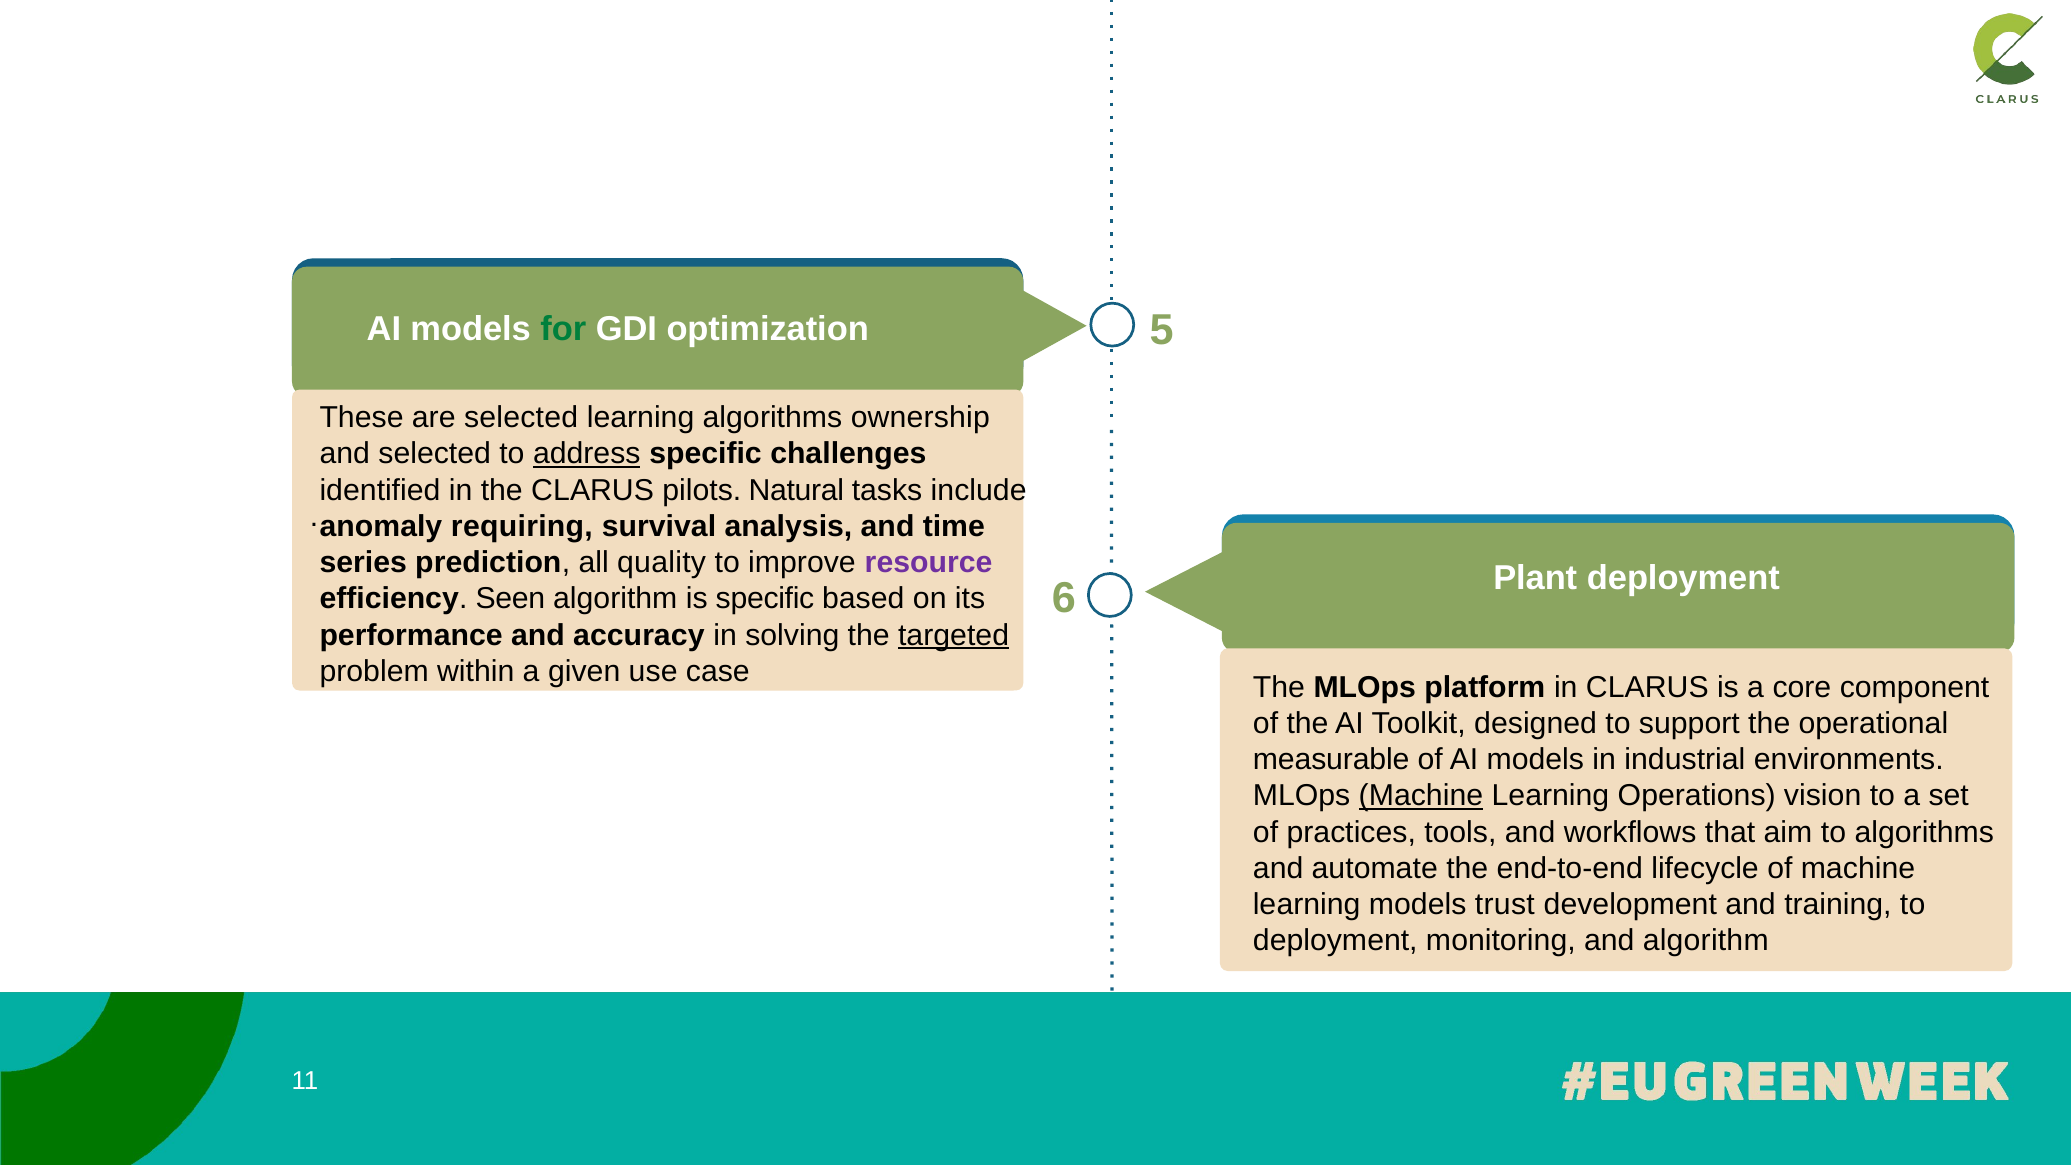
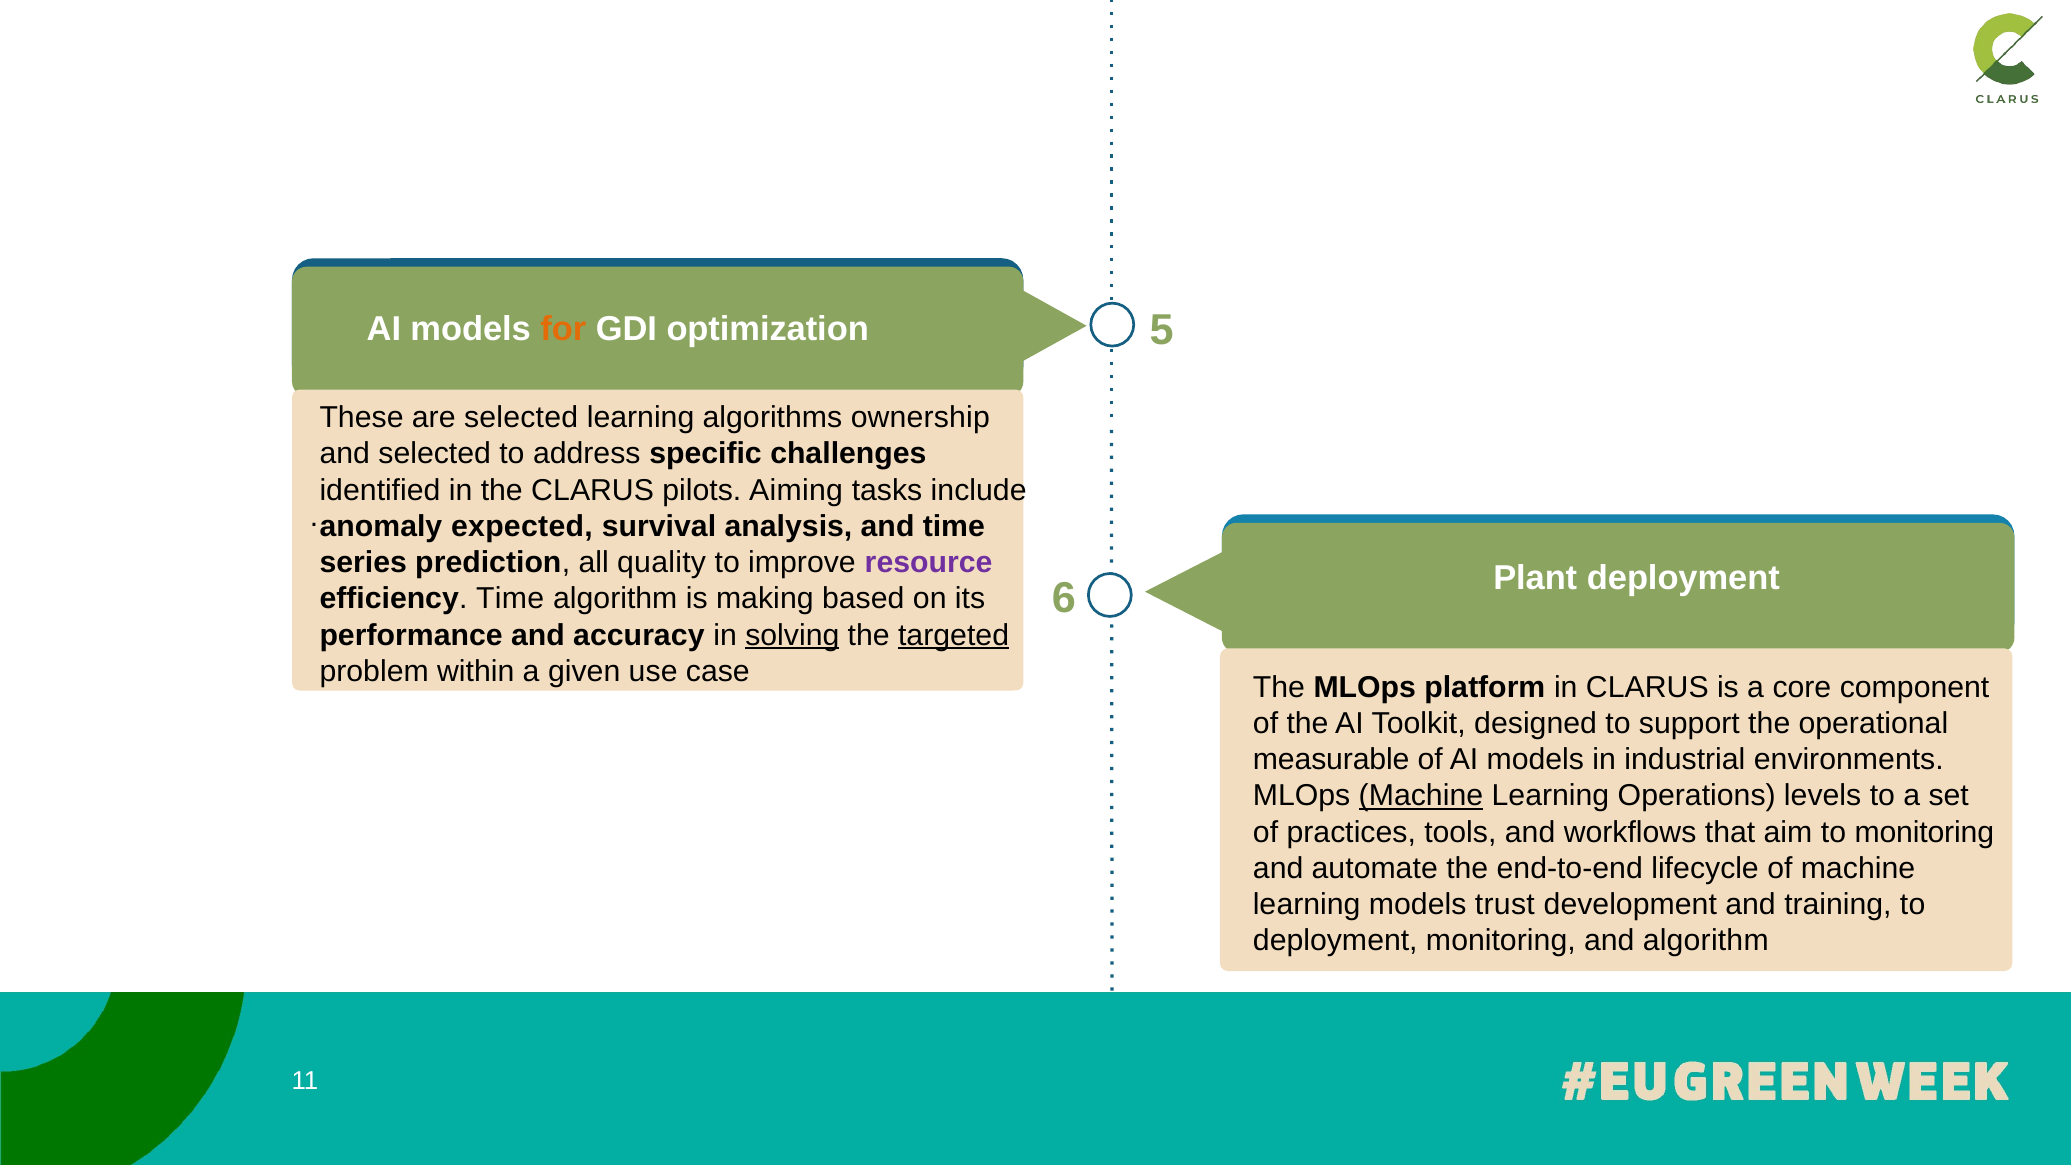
for colour: green -> orange
address underline: present -> none
Natural: Natural -> Aiming
requiring: requiring -> expected
efficiency Seen: Seen -> Time
is specific: specific -> making
solving underline: none -> present
vision: vision -> levels
to algorithms: algorithms -> monitoring
